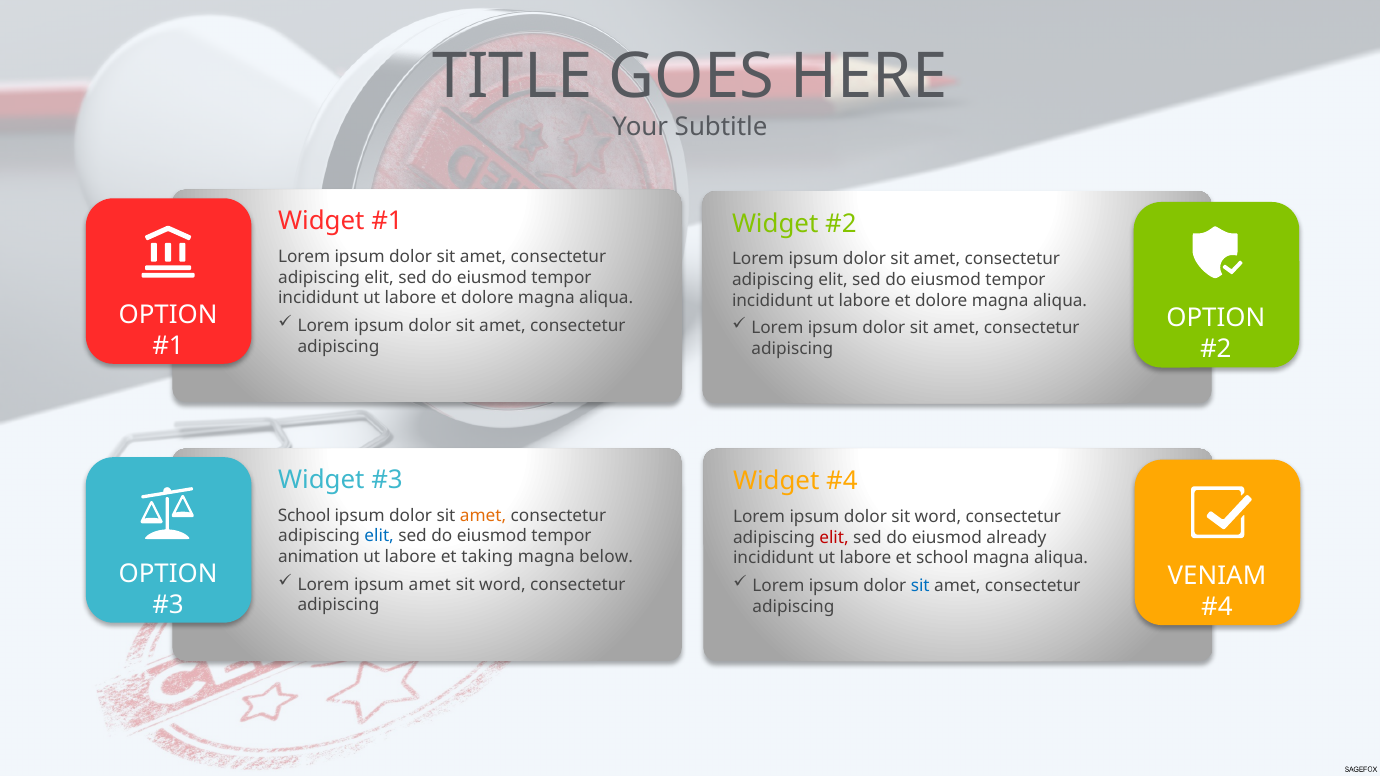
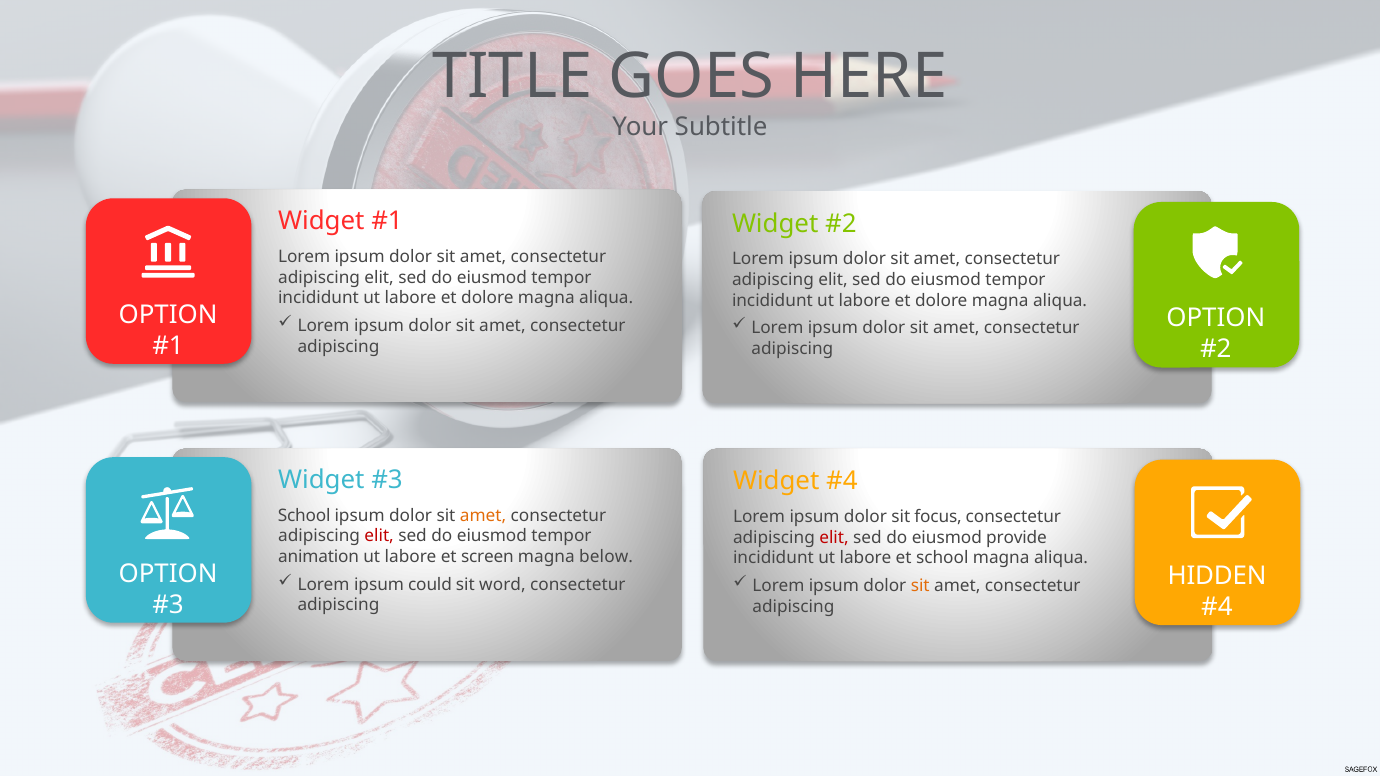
dolor sit word: word -> focus
elit at (379, 536) colour: blue -> red
already: already -> provide
taking: taking -> screen
VENIAM: VENIAM -> HIDDEN
ipsum amet: amet -> could
sit at (920, 586) colour: blue -> orange
